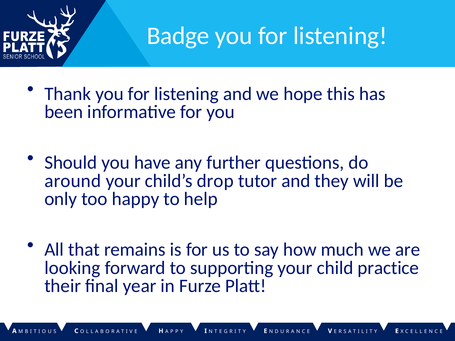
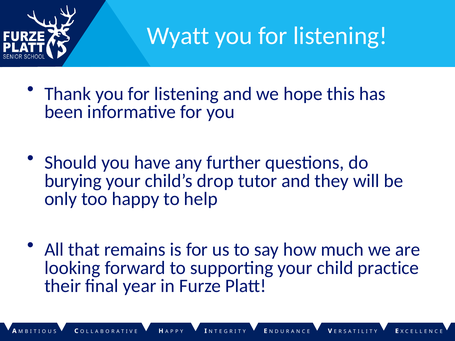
Badge: Badge -> Wyatt
around: around -> burying
